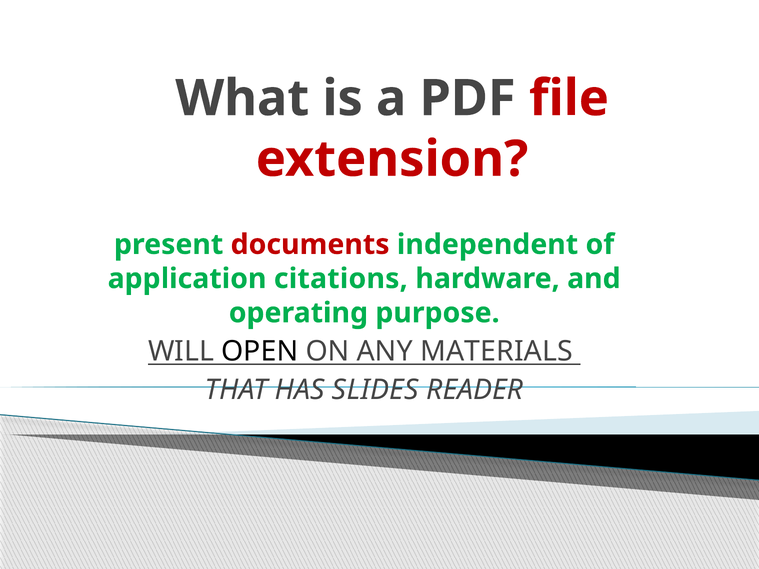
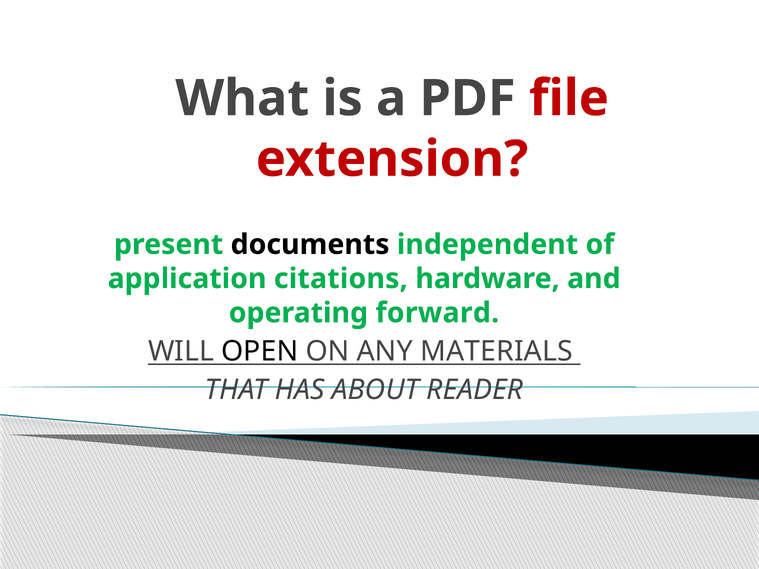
documents colour: red -> black
purpose: purpose -> forward
SLIDES: SLIDES -> ABOUT
